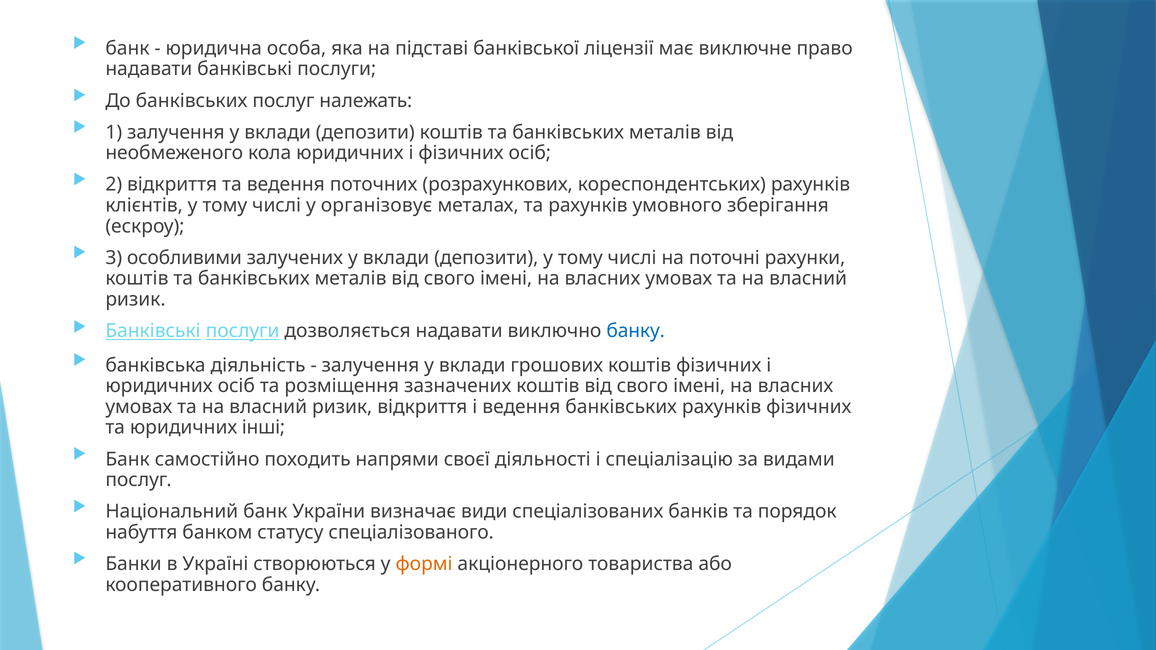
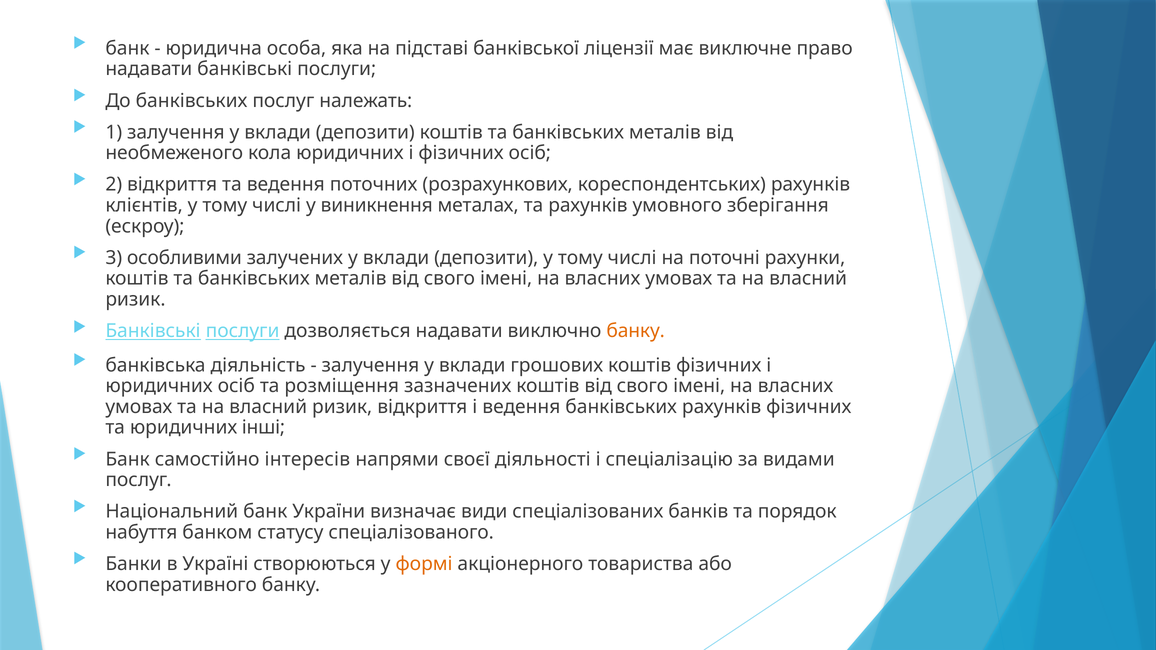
організовує: організовує -> виникнення
банку at (636, 331) colour: blue -> orange
походить: походить -> інтересів
